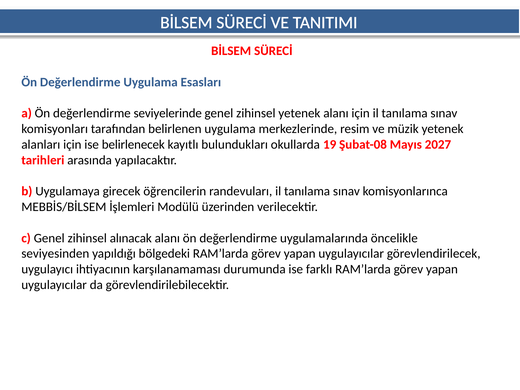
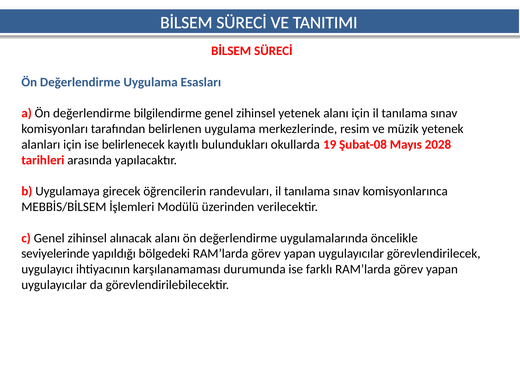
seviyelerinde: seviyelerinde -> bilgilendirme
2027: 2027 -> 2028
seviyesinden: seviyesinden -> seviyelerinde
